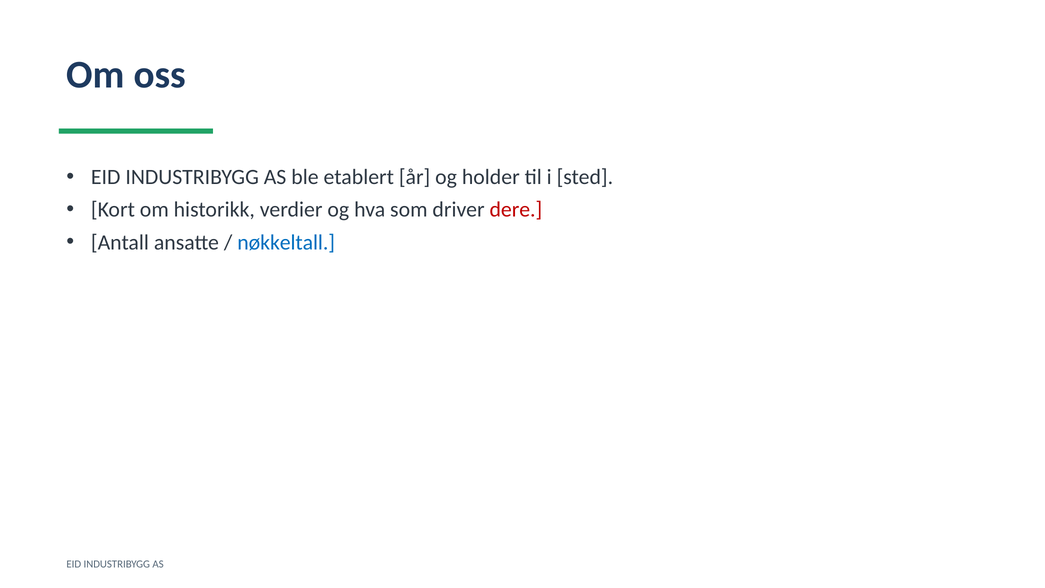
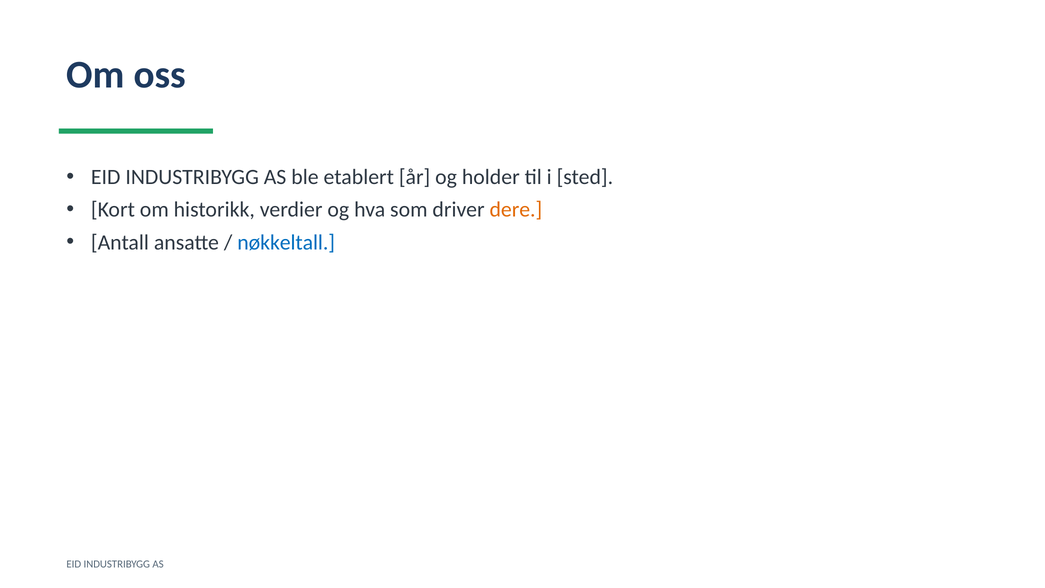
dere colour: red -> orange
